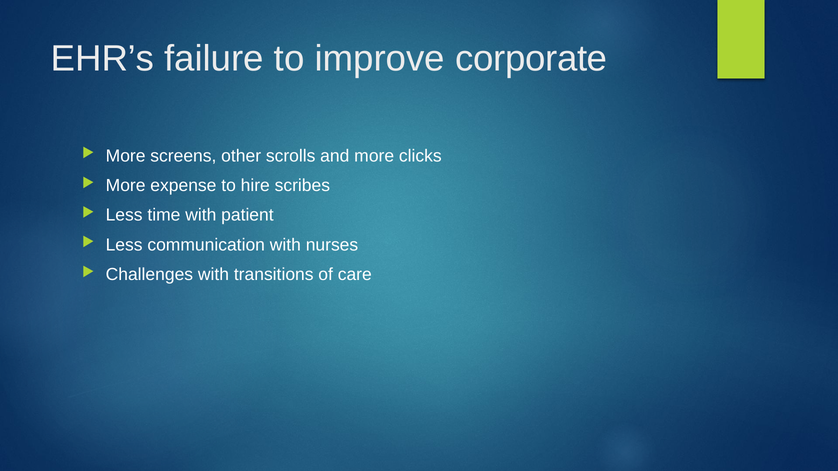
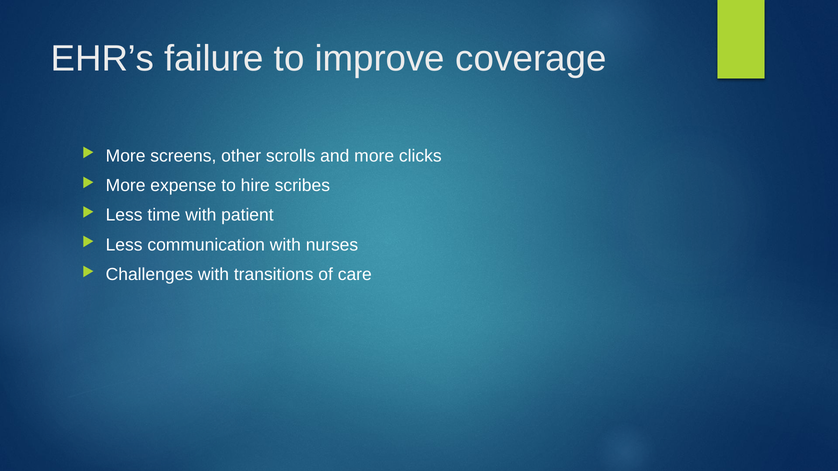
corporate: corporate -> coverage
